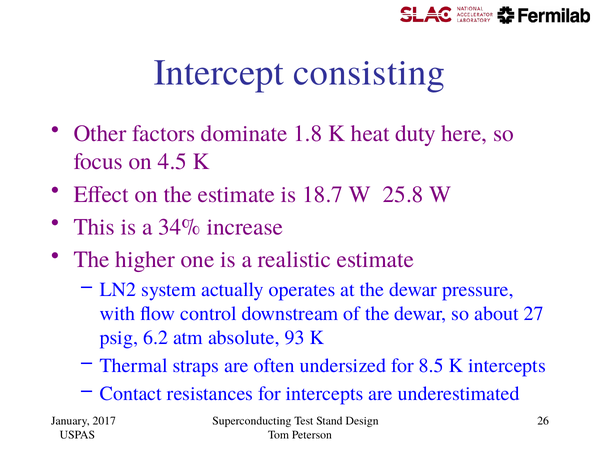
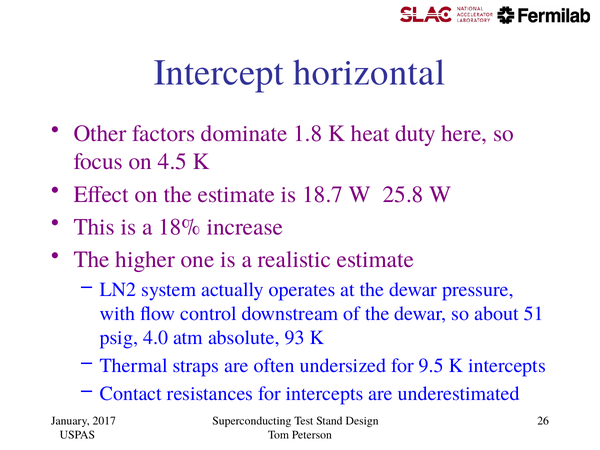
consisting: consisting -> horizontal
34%: 34% -> 18%
27: 27 -> 51
6.2: 6.2 -> 4.0
8.5: 8.5 -> 9.5
